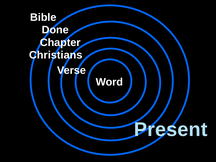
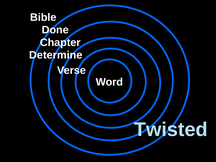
Christians: Christians -> Determine
Present: Present -> Twisted
